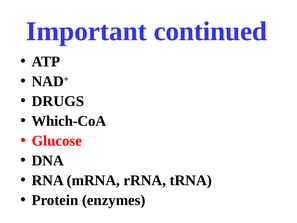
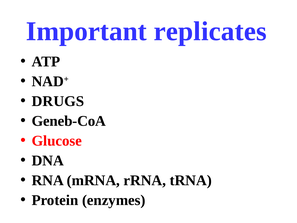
continued: continued -> replicates
Which-CoA: Which-CoA -> Geneb-CoA
